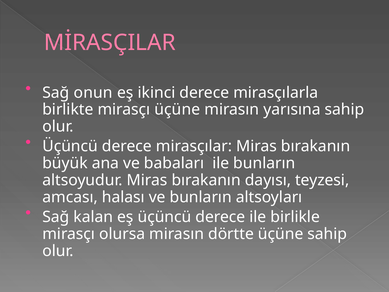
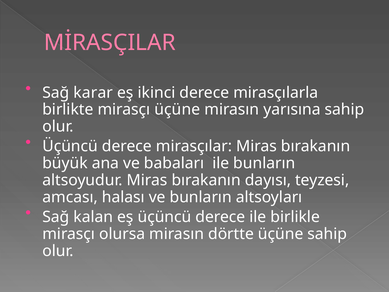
onun: onun -> karar
